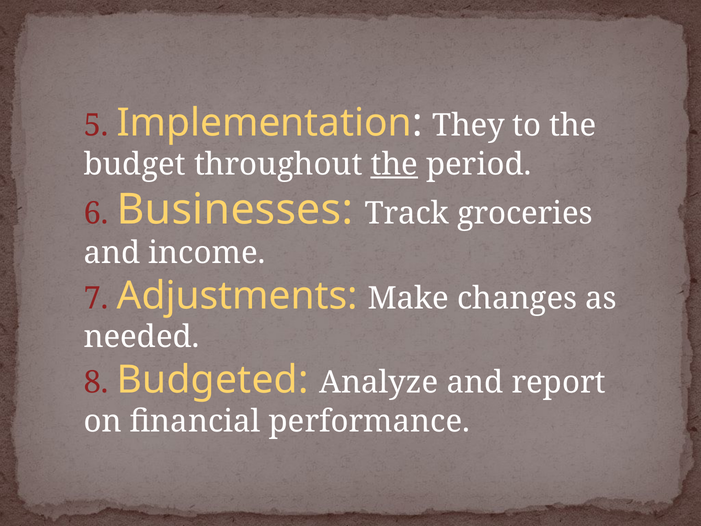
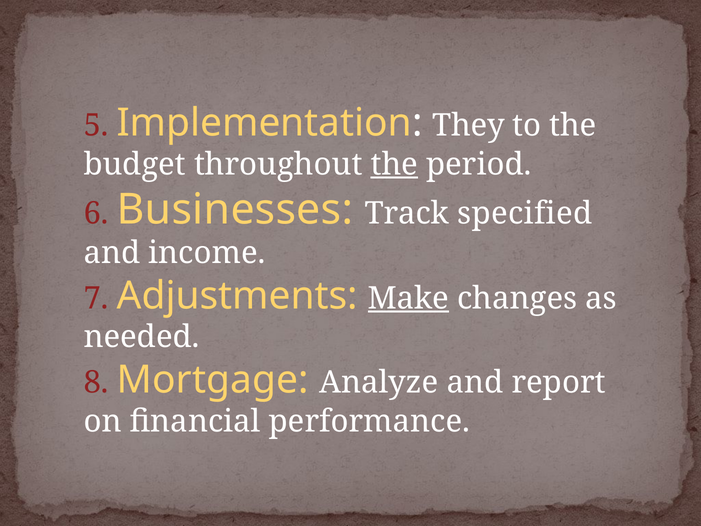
groceries: groceries -> specified
Make underline: none -> present
Budgeted: Budgeted -> Mortgage
